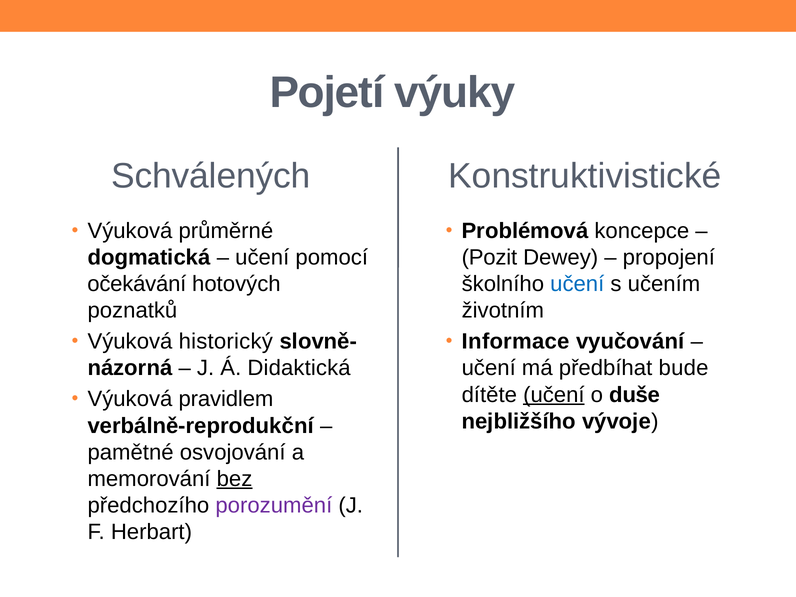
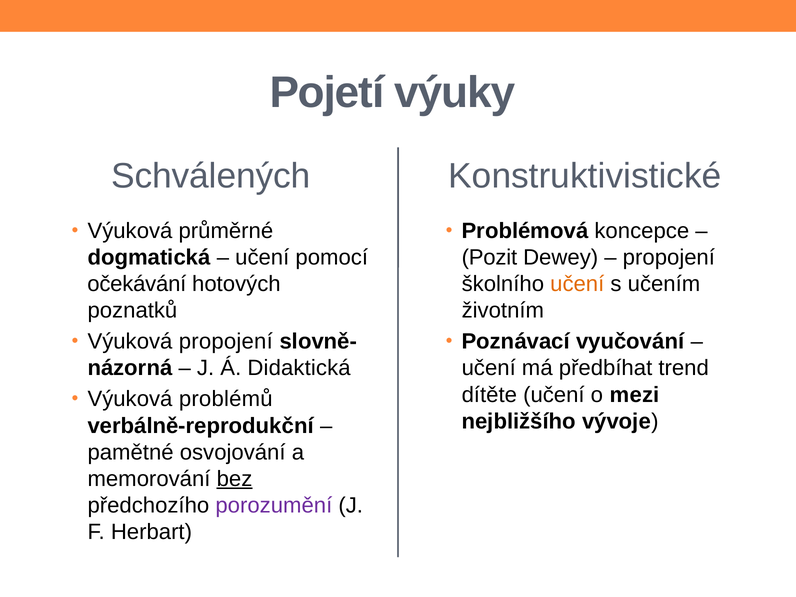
učení at (577, 284) colour: blue -> orange
Výuková historický: historický -> propojení
Informace: Informace -> Poznávací
bude: bude -> trend
učení at (554, 395) underline: present -> none
duše: duše -> mezi
pravidlem: pravidlem -> problémů
